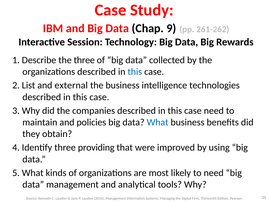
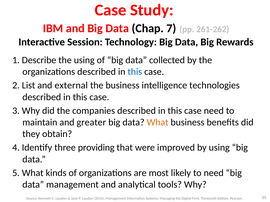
9: 9 -> 7
the three: three -> using
policies: policies -> greater
What at (158, 123) colour: blue -> orange
